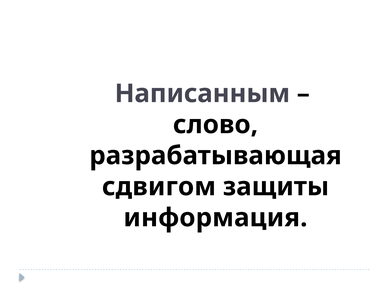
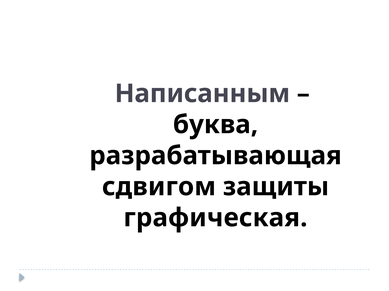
слово: слово -> буква
информация: информация -> графическая
